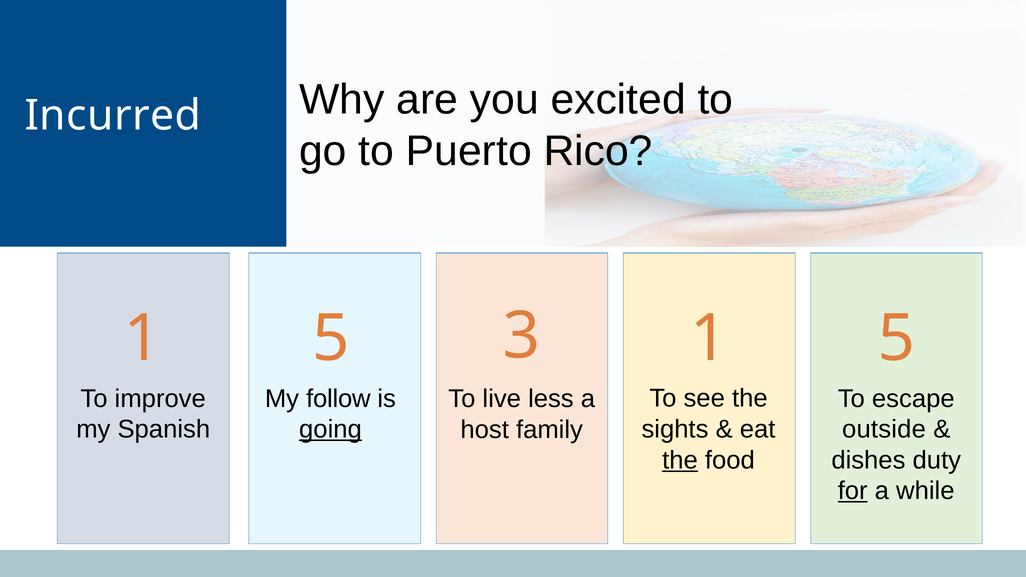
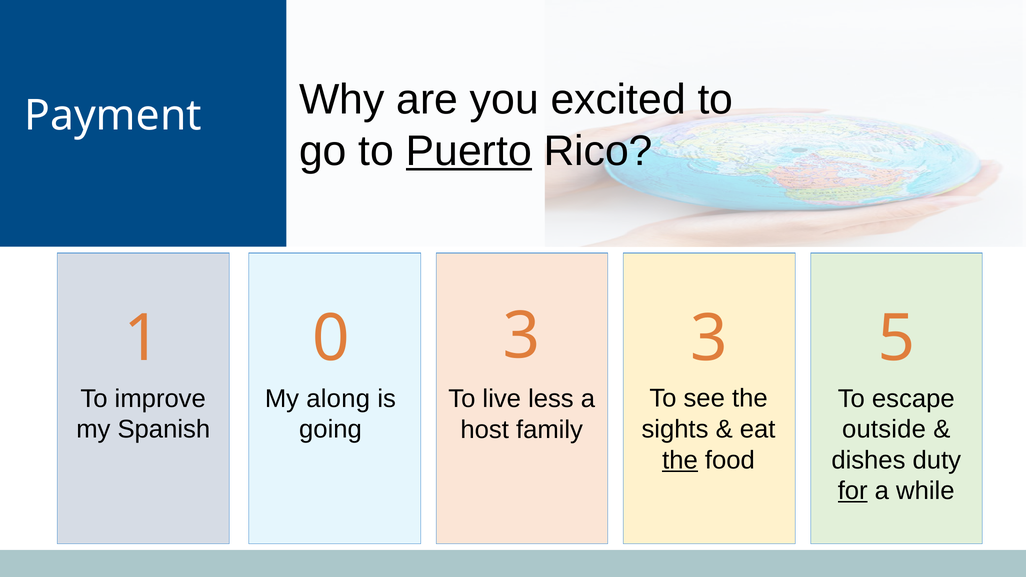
Incurred: Incurred -> Payment
Puerto underline: none -> present
5 at (331, 338): 5 -> 0
3 1: 1 -> 3
follow: follow -> along
going underline: present -> none
